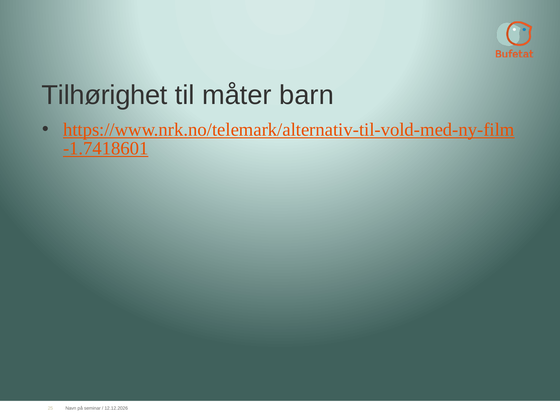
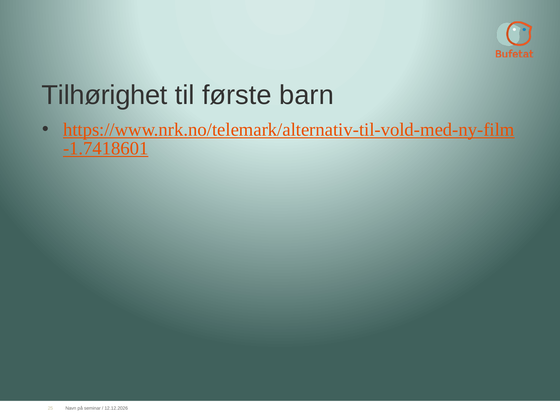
måter: måter -> første
